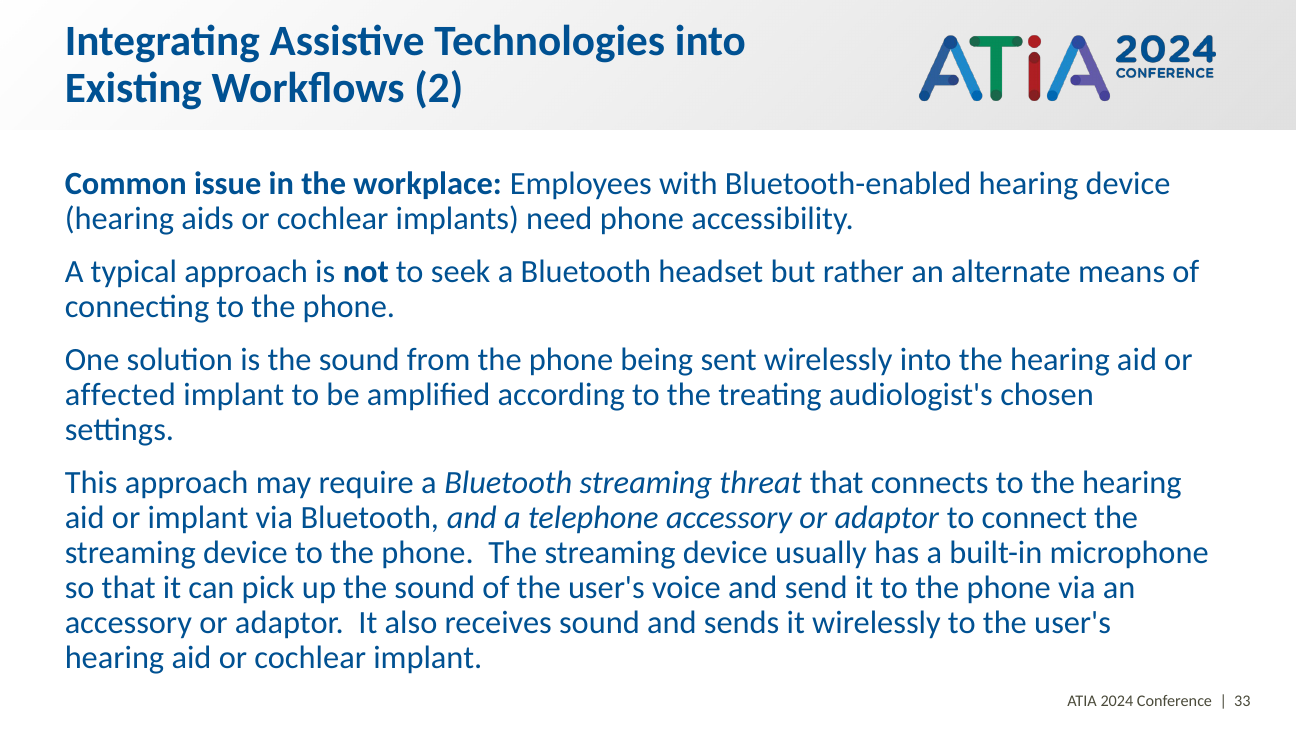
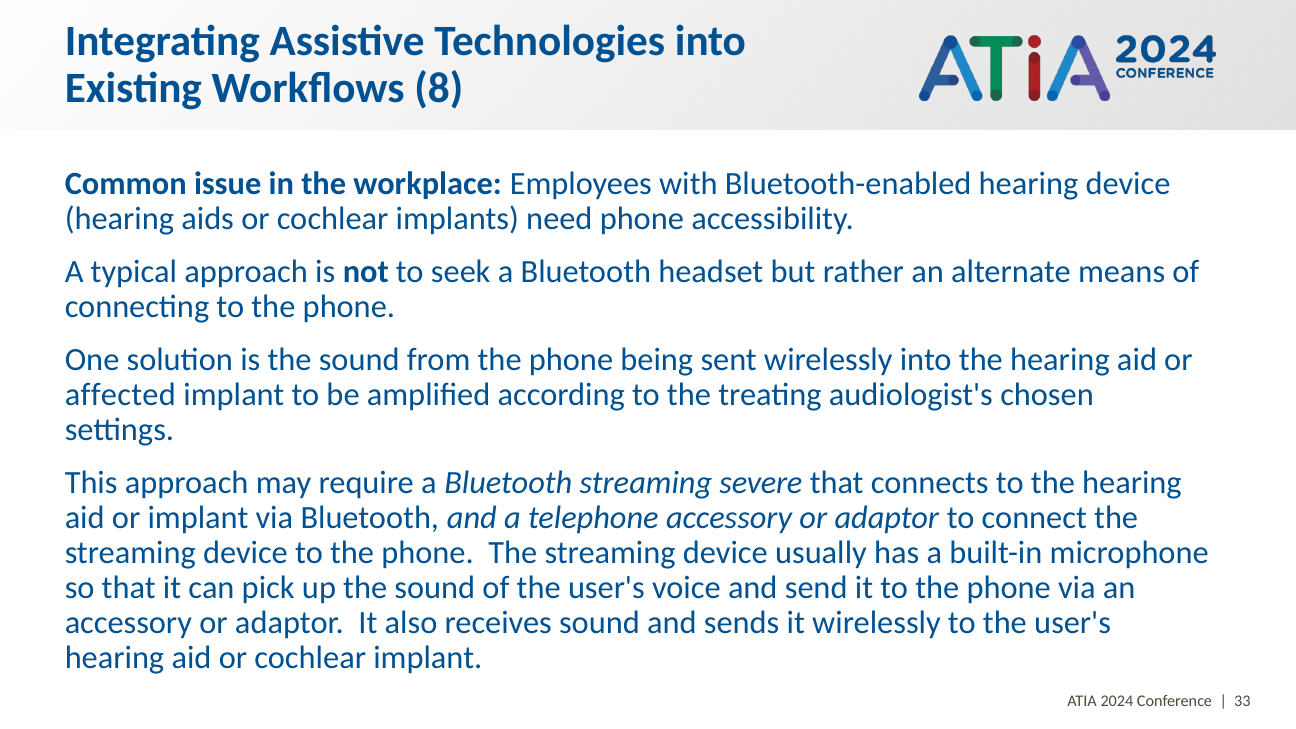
2: 2 -> 8
threat: threat -> severe
